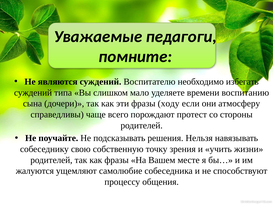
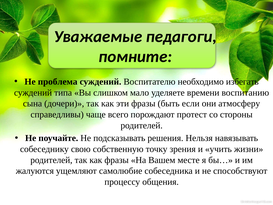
являются: являются -> проблема
ходу: ходу -> быть
